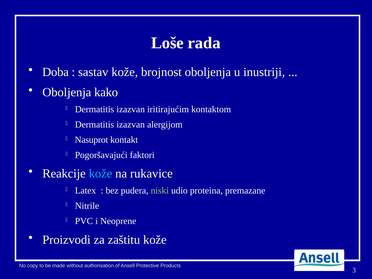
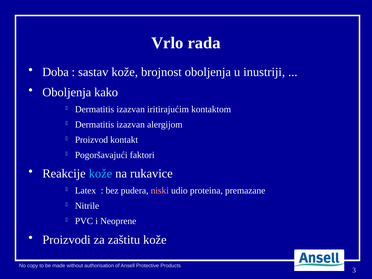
Loše: Loše -> Vrlo
Nasuprot: Nasuprot -> Proizvod
niski colour: light green -> pink
